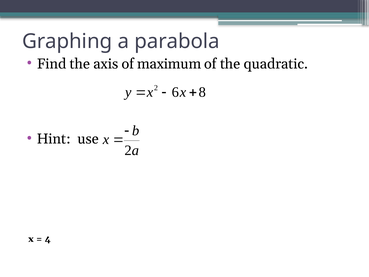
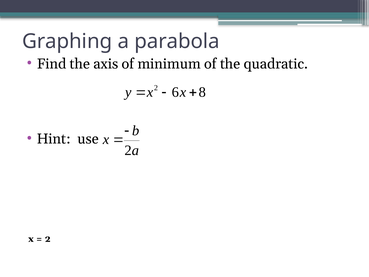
maximum: maximum -> minimum
4 at (48, 239): 4 -> 2
